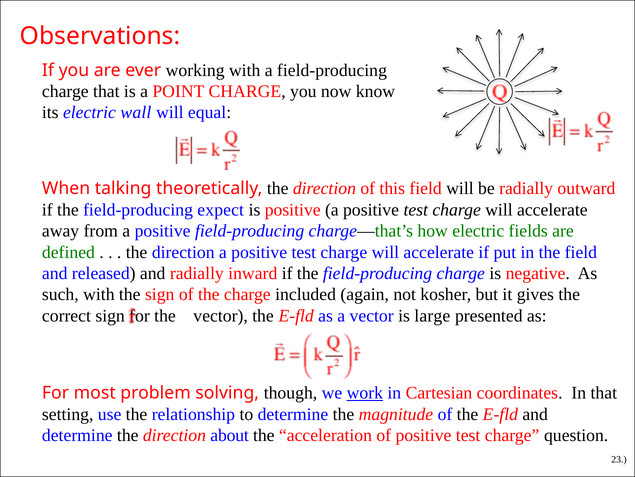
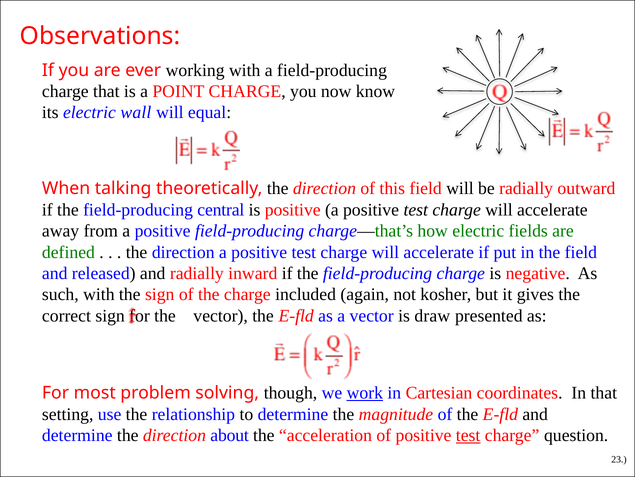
expect: expect -> central
large: large -> draw
test at (468, 435) underline: none -> present
